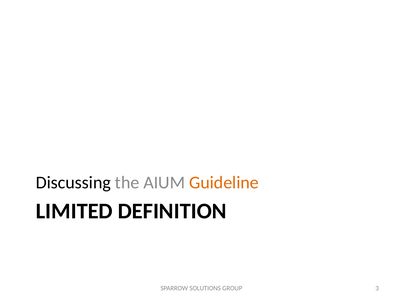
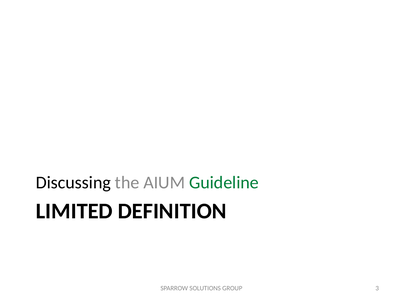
Guideline colour: orange -> green
